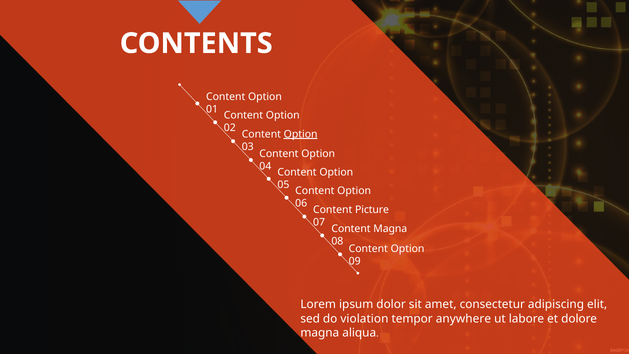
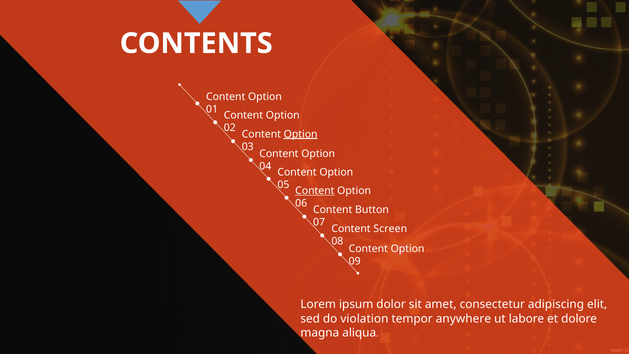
Content at (315, 191) underline: none -> present
Picture: Picture -> Button
Content Magna: Magna -> Screen
